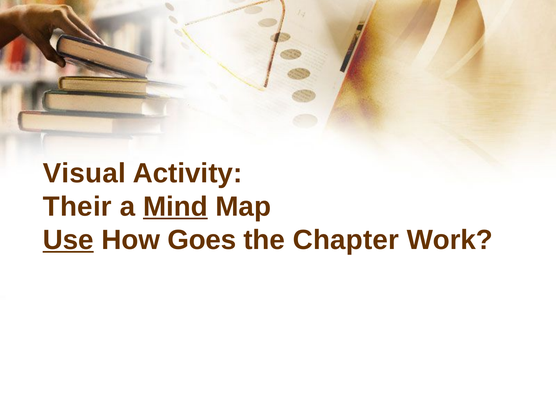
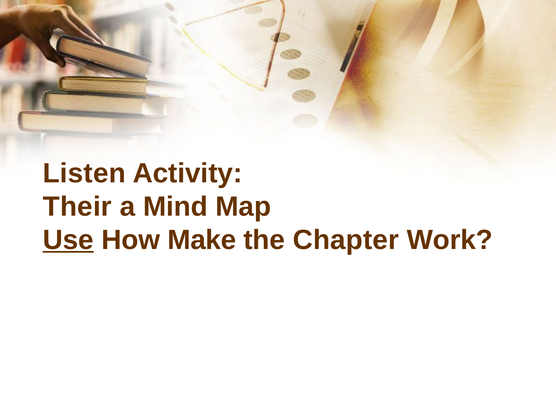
Visual: Visual -> Listen
Mind underline: present -> none
Goes: Goes -> Make
